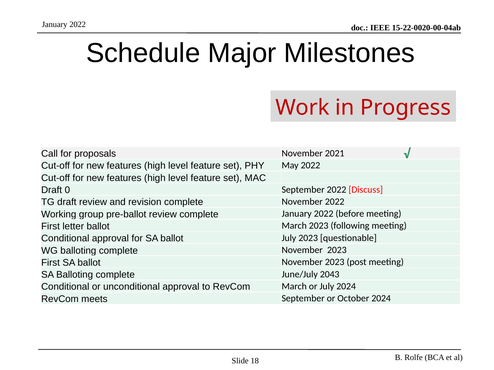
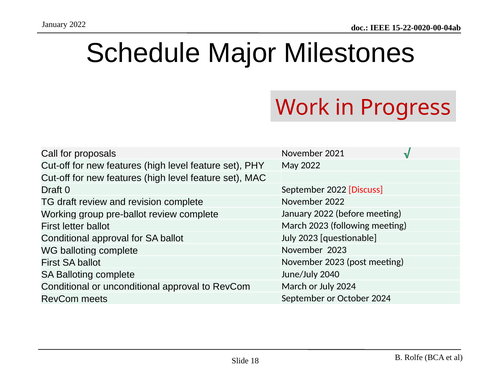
2043: 2043 -> 2040
